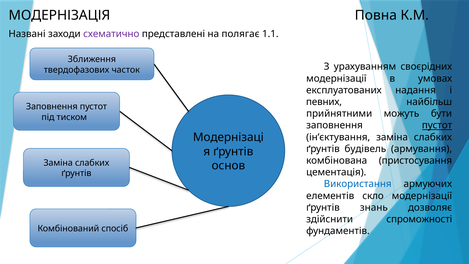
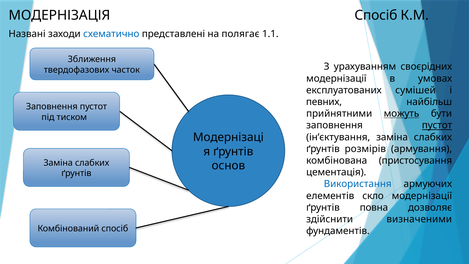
МОДЕРНІЗАЦІЯ Повна: Повна -> Спосіб
схематично colour: purple -> blue
надання: надання -> сумішей
можуть underline: none -> present
будівель: будівель -> розмірів
знань: знань -> повна
спроможності: спроможності -> визначеними
